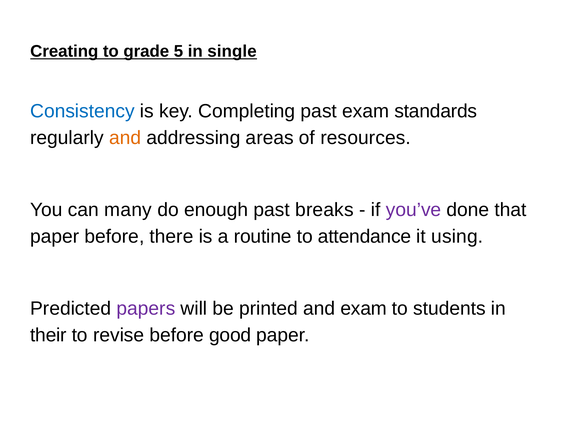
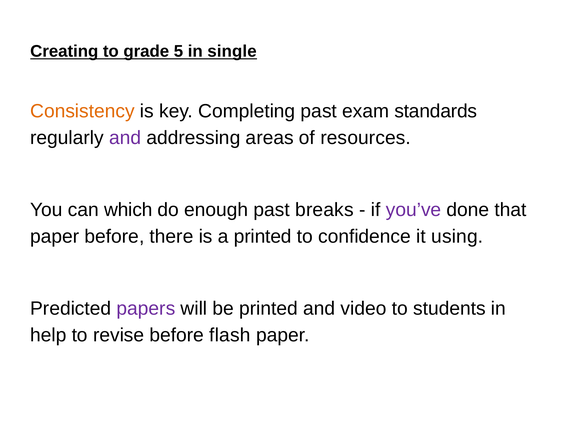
Consistency colour: blue -> orange
and at (125, 138) colour: orange -> purple
many: many -> which
a routine: routine -> printed
attendance: attendance -> confidence
and exam: exam -> video
their: their -> help
good: good -> flash
